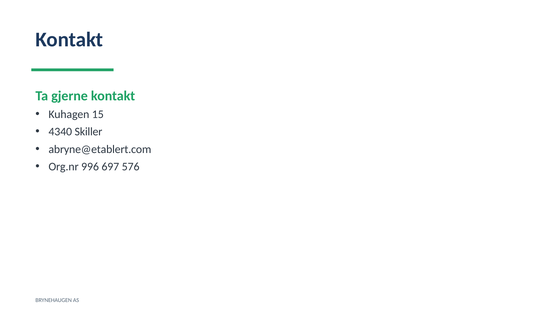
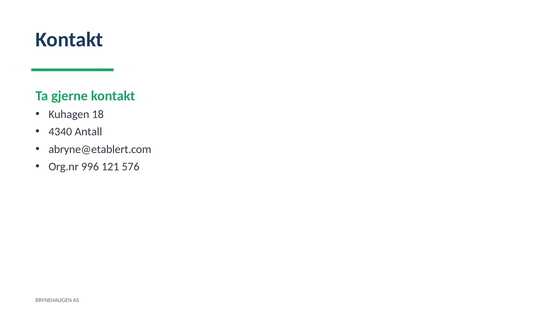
15: 15 -> 18
Skiller: Skiller -> Antall
697: 697 -> 121
